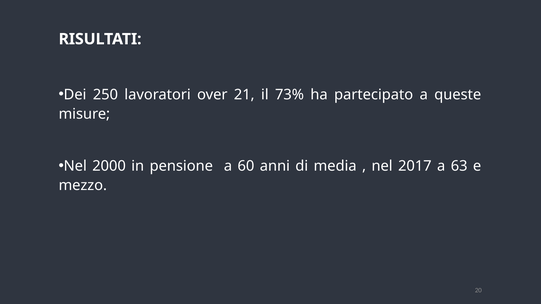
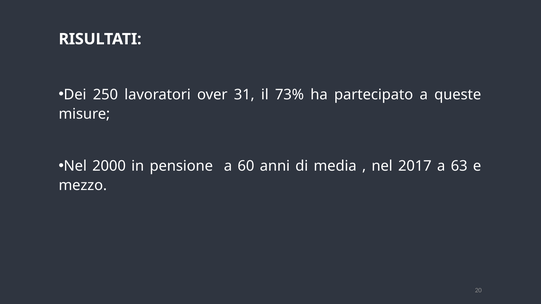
21: 21 -> 31
